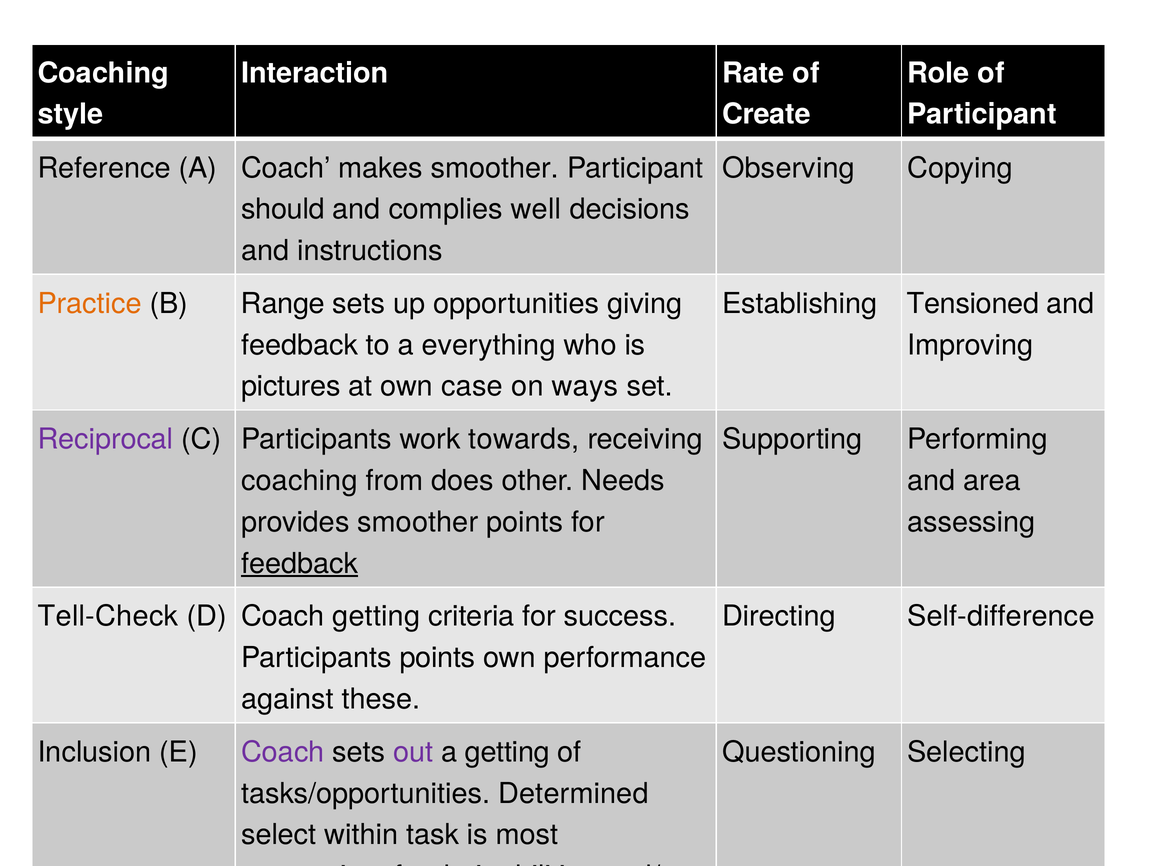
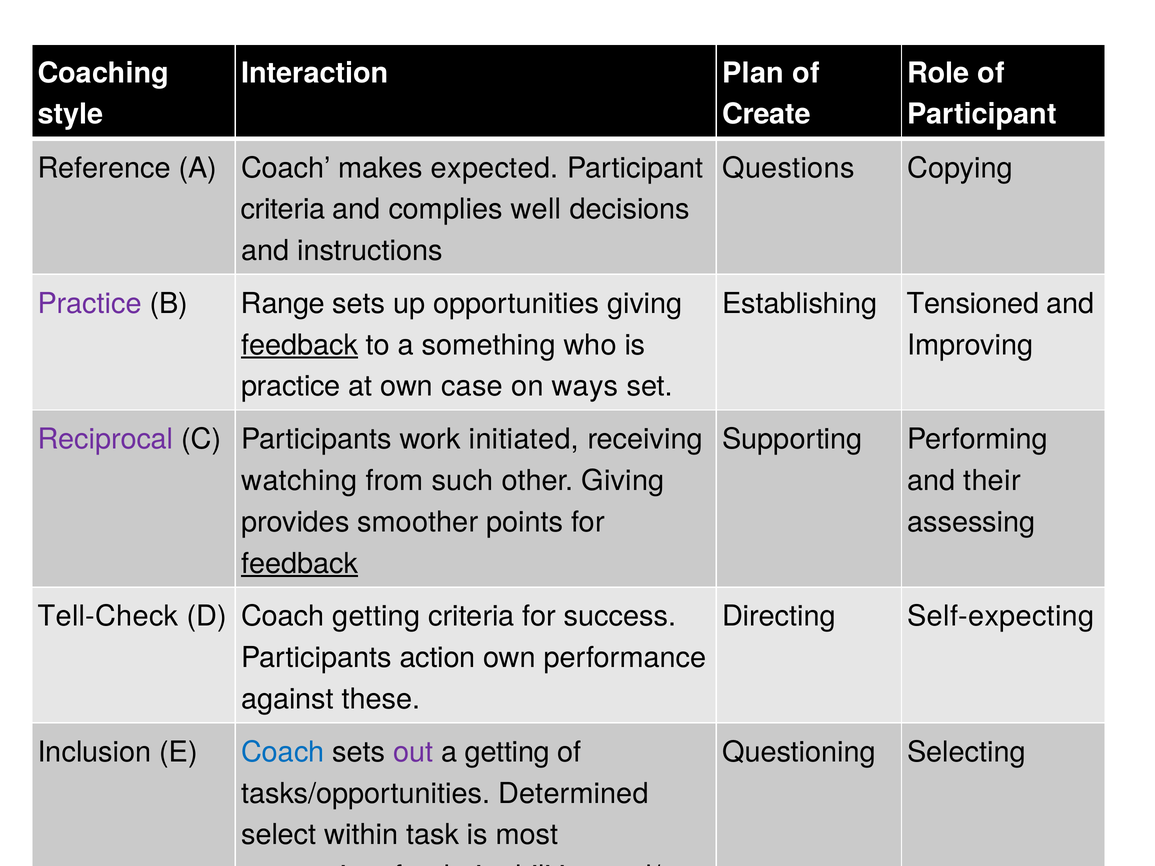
Rate: Rate -> Plan
makes smoother: smoother -> expected
Observing: Observing -> Questions
should at (283, 209): should -> criteria
Practice at (90, 304) colour: orange -> purple
feedback at (300, 345) underline: none -> present
everything: everything -> something
pictures at (291, 387): pictures -> practice
towards: towards -> initiated
coaching at (299, 481): coaching -> watching
does: does -> such
other Needs: Needs -> Giving
and area: area -> their
Self-difference: Self-difference -> Self-expecting
Participants points: points -> action
Coach at (283, 752) colour: purple -> blue
